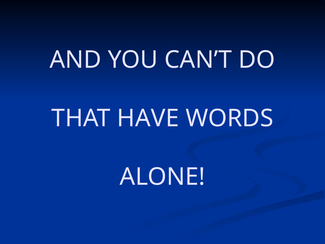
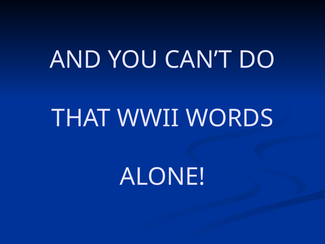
HAVE: HAVE -> WWII
